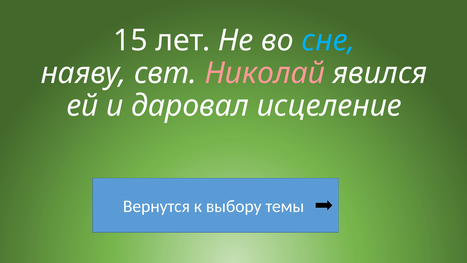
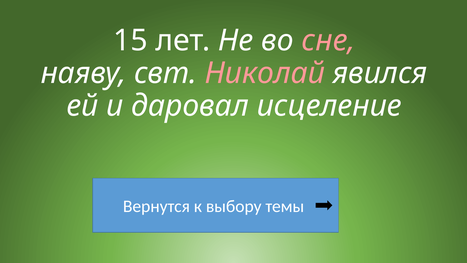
сне colour: light blue -> pink
